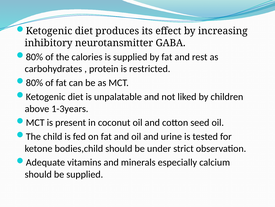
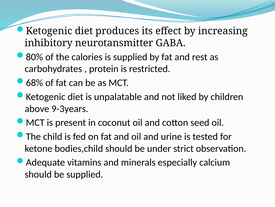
80% at (34, 83): 80% -> 68%
1-3years: 1-3years -> 9-3years
